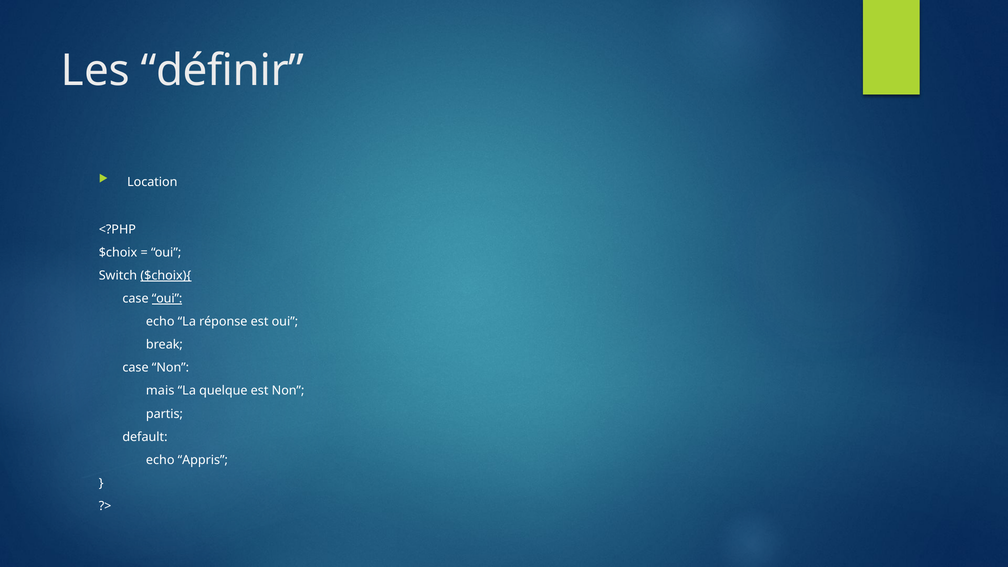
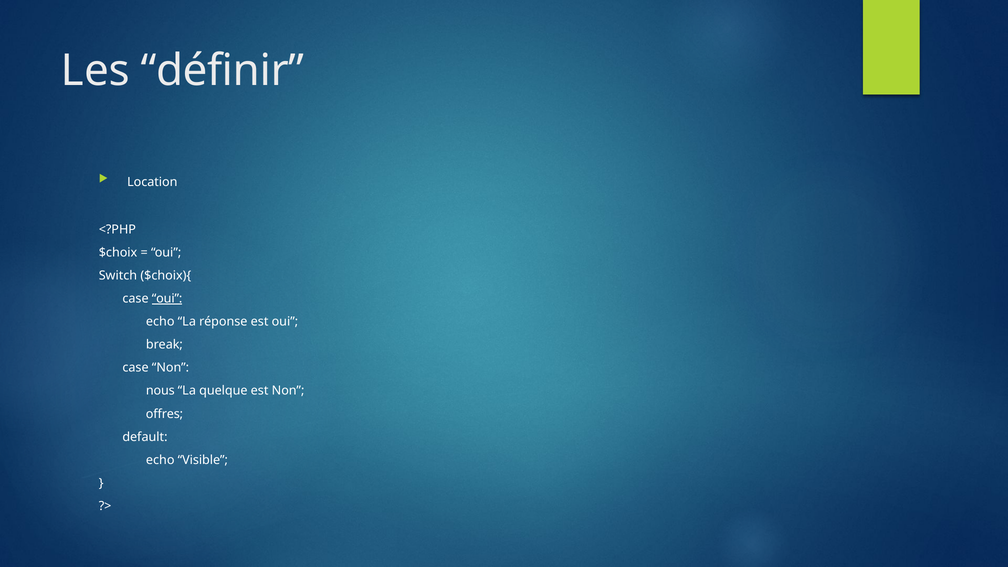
$choix){ underline: present -> none
mais: mais -> nous
partis: partis -> offres
Appris: Appris -> Visible
